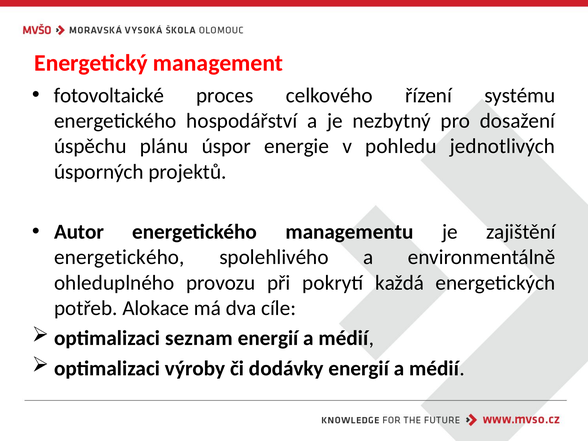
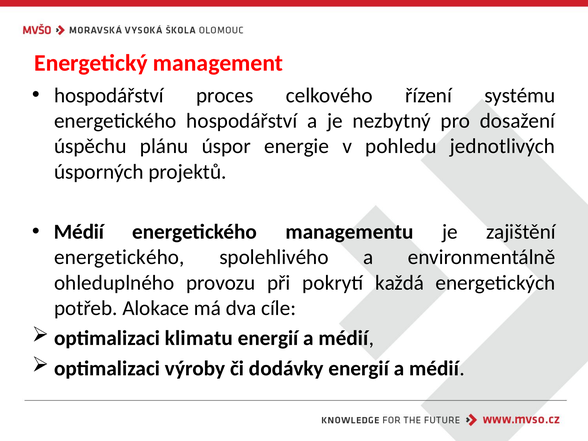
fotovoltaické at (109, 95): fotovoltaické -> hospodářství
Autor at (79, 232): Autor -> Médií
seznam: seznam -> klimatu
